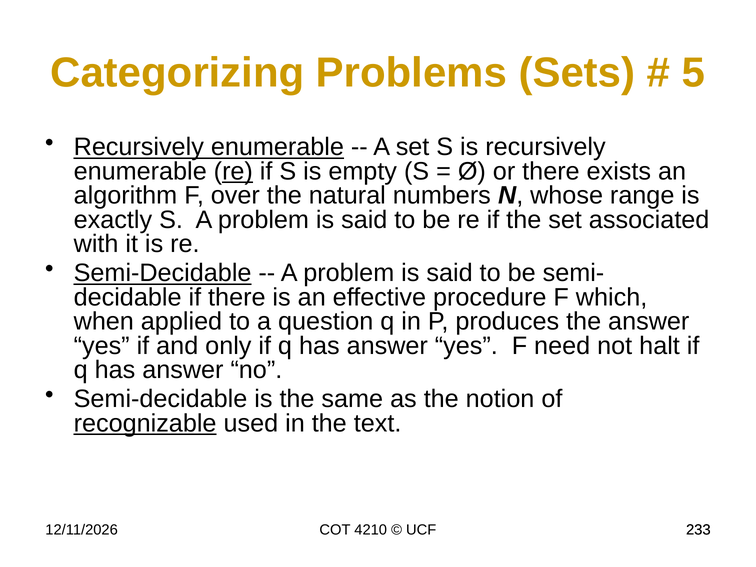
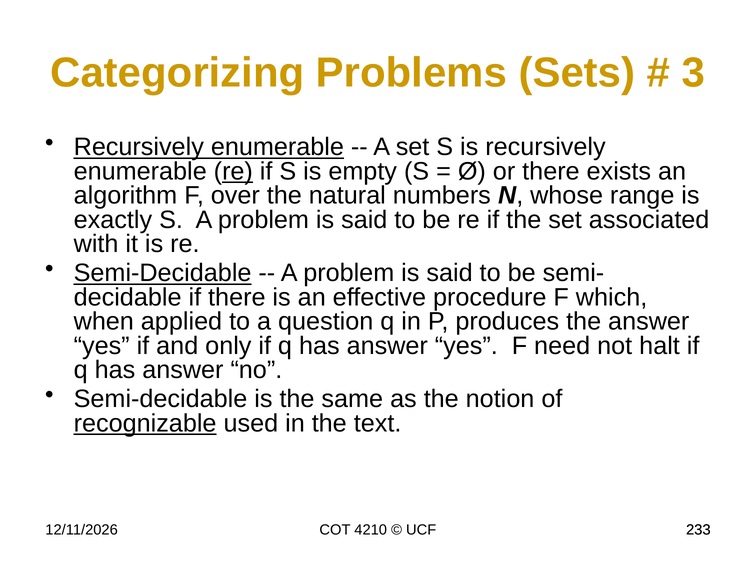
5: 5 -> 3
